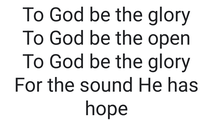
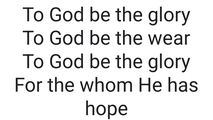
open: open -> wear
sound: sound -> whom
